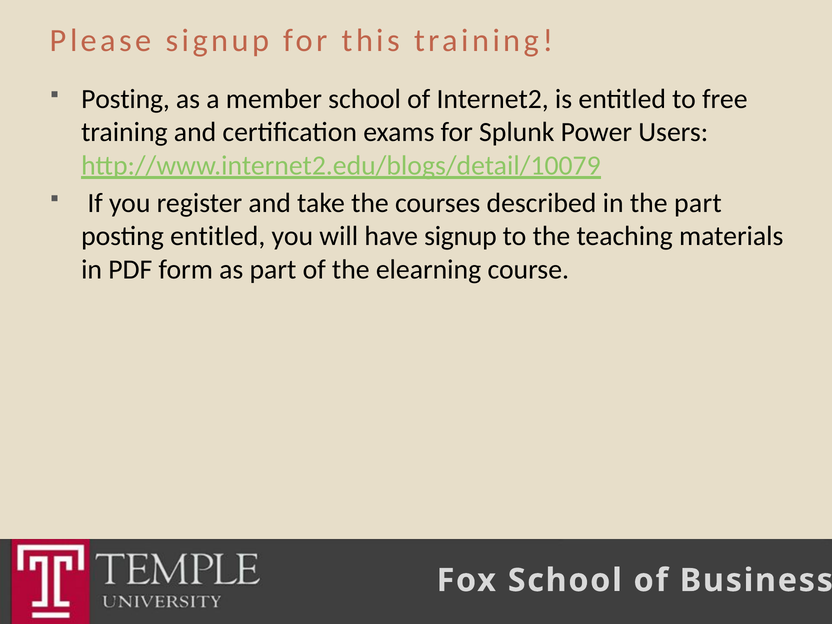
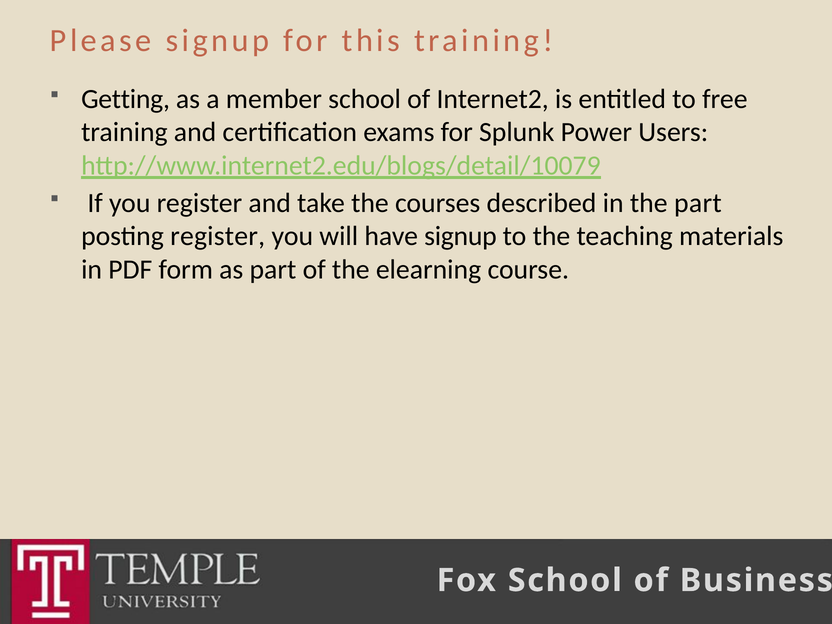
Posting at (125, 99): Posting -> Getting
posting entitled: entitled -> register
